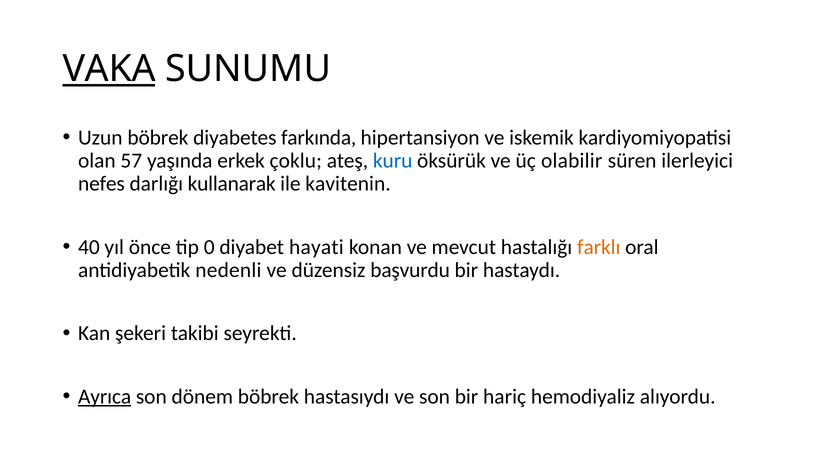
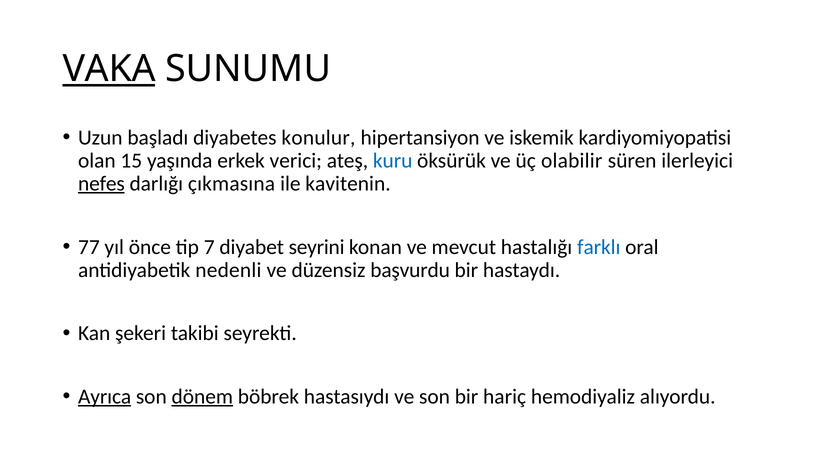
Uzun böbrek: böbrek -> başladı
farkında: farkında -> konulur
57: 57 -> 15
çoklu: çoklu -> verici
nefes underline: none -> present
kullanarak: kullanarak -> çıkmasına
40: 40 -> 77
0: 0 -> 7
hayati: hayati -> seyrini
farklı colour: orange -> blue
dönem underline: none -> present
